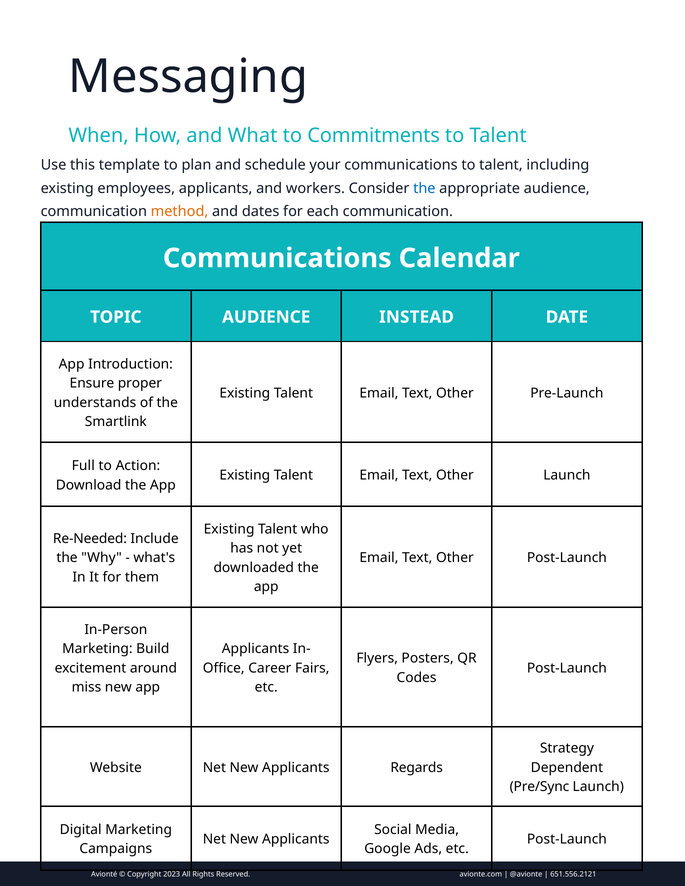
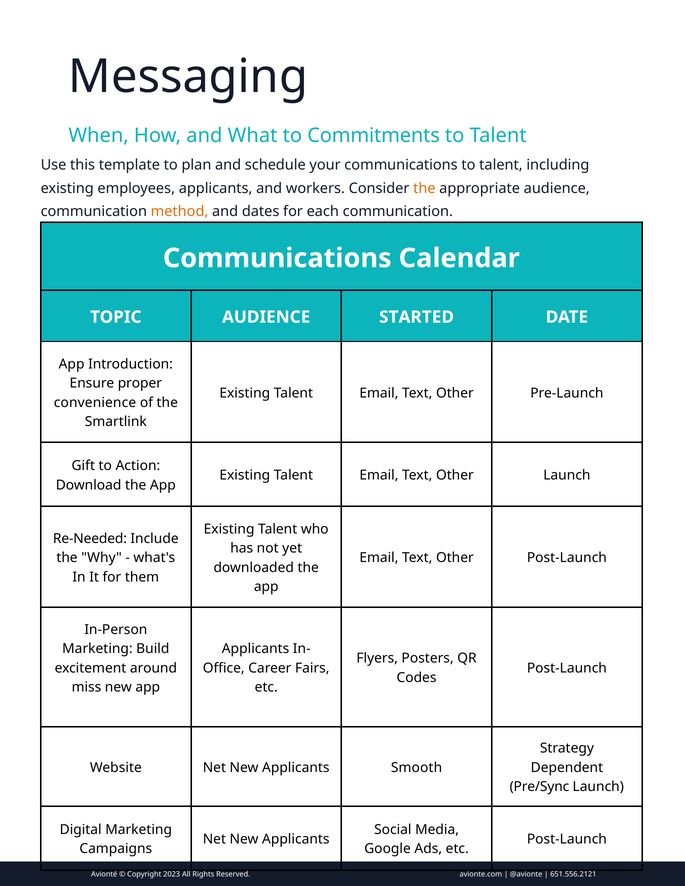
the at (424, 188) colour: blue -> orange
INSTEAD: INSTEAD -> STARTED
understands: understands -> convenience
Full: Full -> Gift
Regards: Regards -> Smooth
